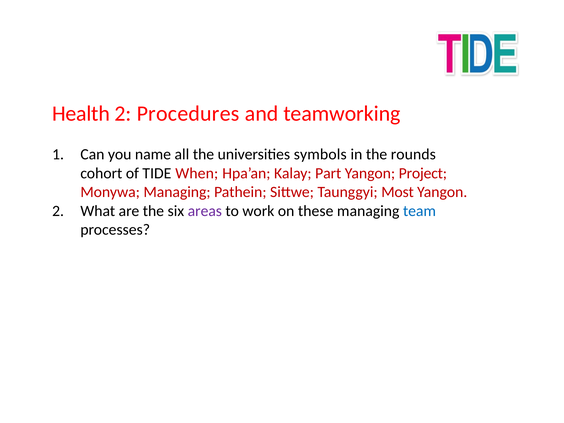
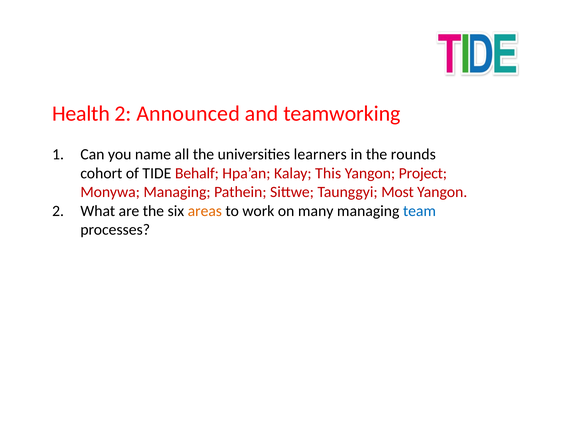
Procedures: Procedures -> Announced
symbols: symbols -> learners
When: When -> Behalf
Part: Part -> This
areas colour: purple -> orange
these: these -> many
